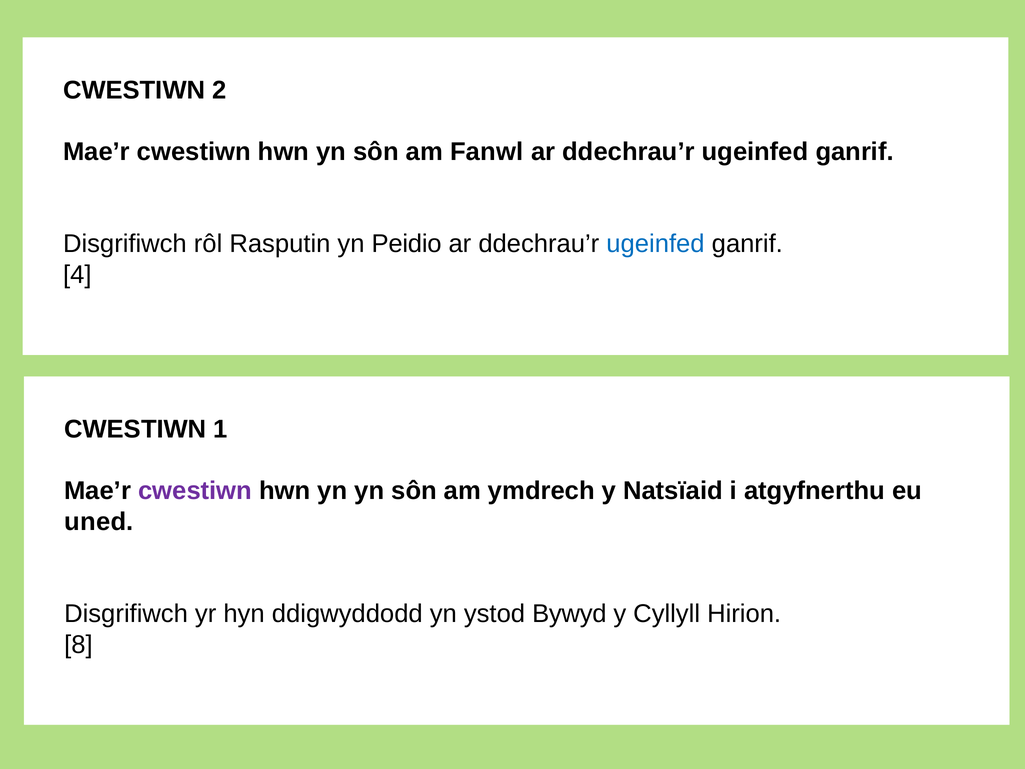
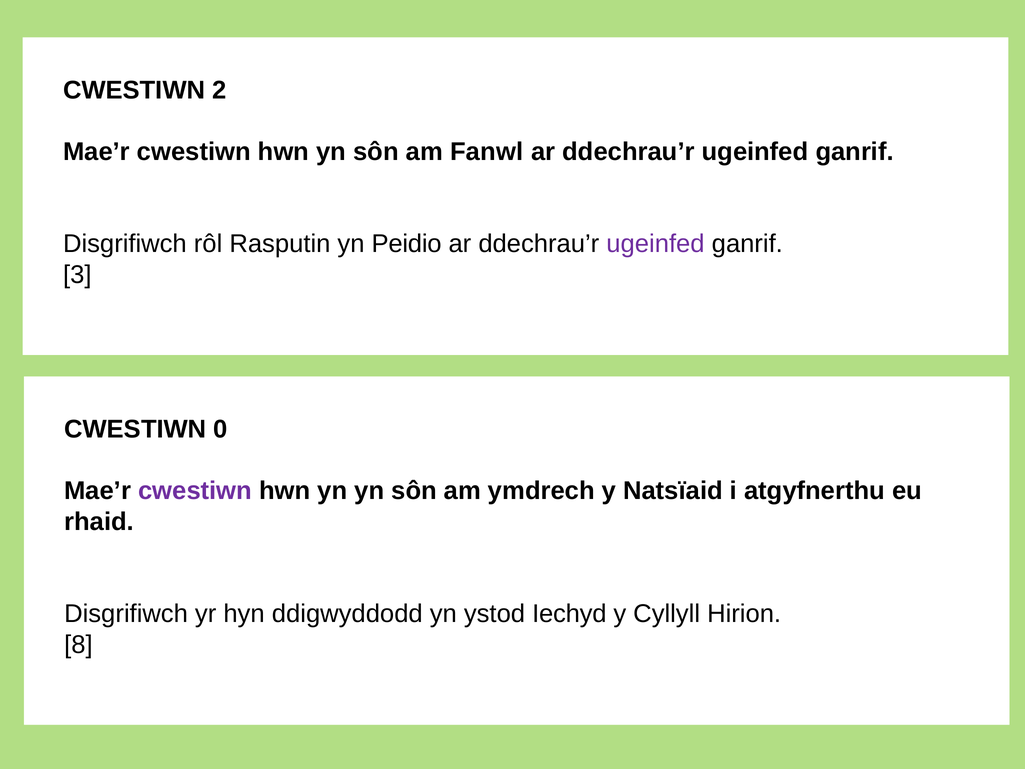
ugeinfed at (655, 244) colour: blue -> purple
4: 4 -> 3
1: 1 -> 0
uned: uned -> rhaid
Bywyd: Bywyd -> Iechyd
